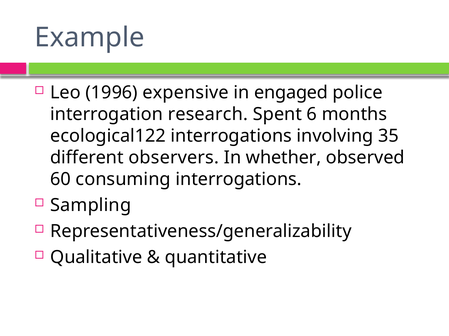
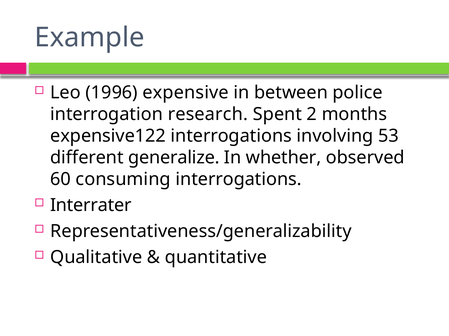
engaged: engaged -> between
6: 6 -> 2
ecological122: ecological122 -> expensive122
35: 35 -> 53
observers: observers -> generalize
Sampling: Sampling -> Interrater
